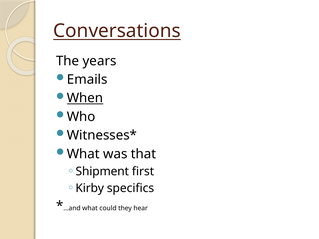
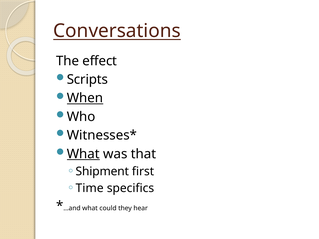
years: years -> effect
Emails: Emails -> Scripts
What at (83, 154) underline: none -> present
Kirby: Kirby -> Time
